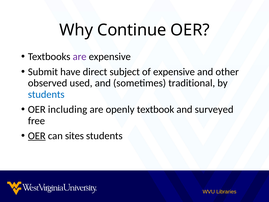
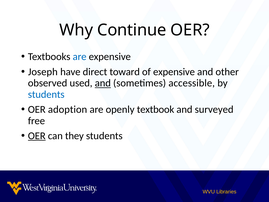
are at (80, 57) colour: purple -> blue
Submit: Submit -> Joseph
subject: subject -> toward
and at (103, 83) underline: none -> present
traditional: traditional -> accessible
including: including -> adoption
sites: sites -> they
